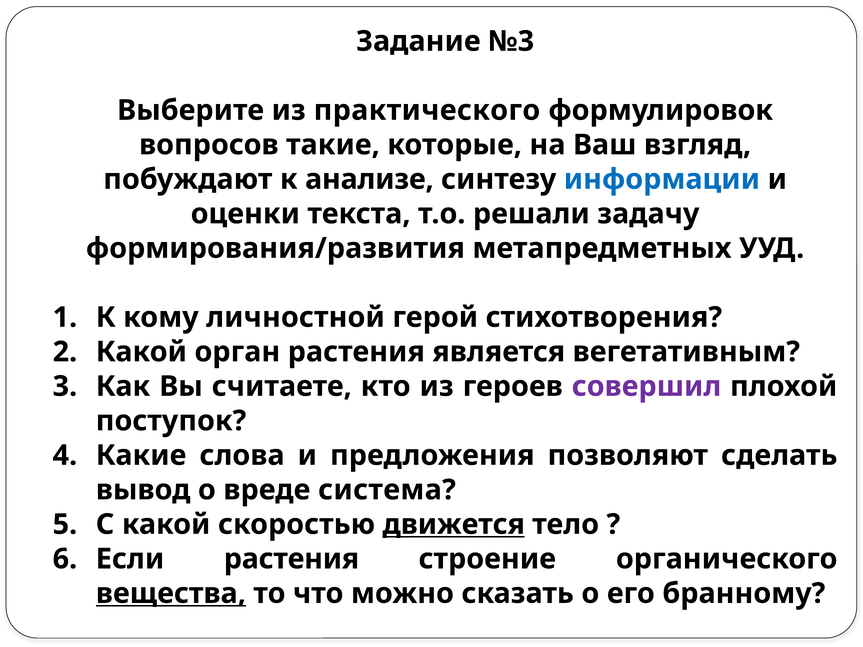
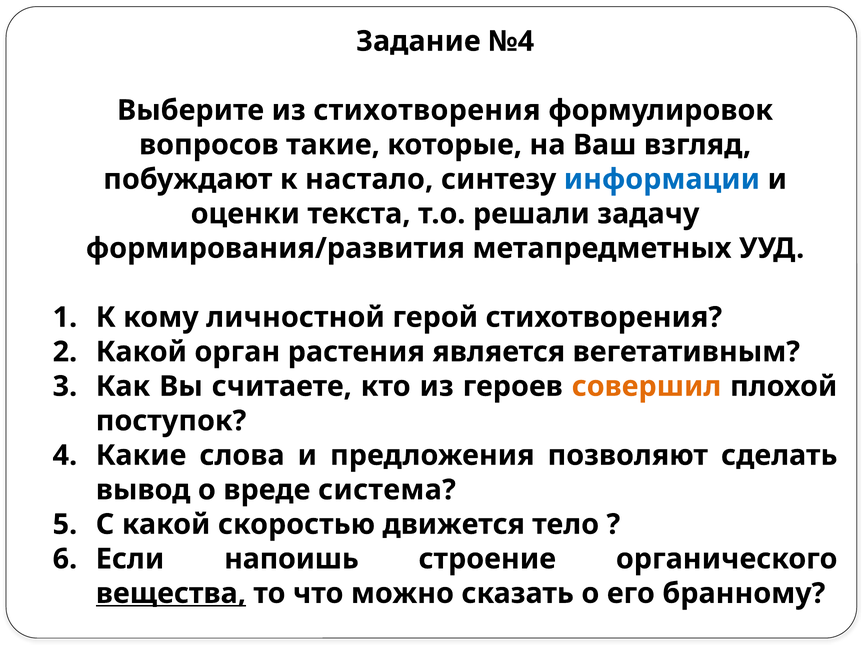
№3: №3 -> №4
из практического: практического -> стихотворения
анализе: анализе -> настало
совершил colour: purple -> orange
движется underline: present -> none
Если растения: растения -> напоишь
